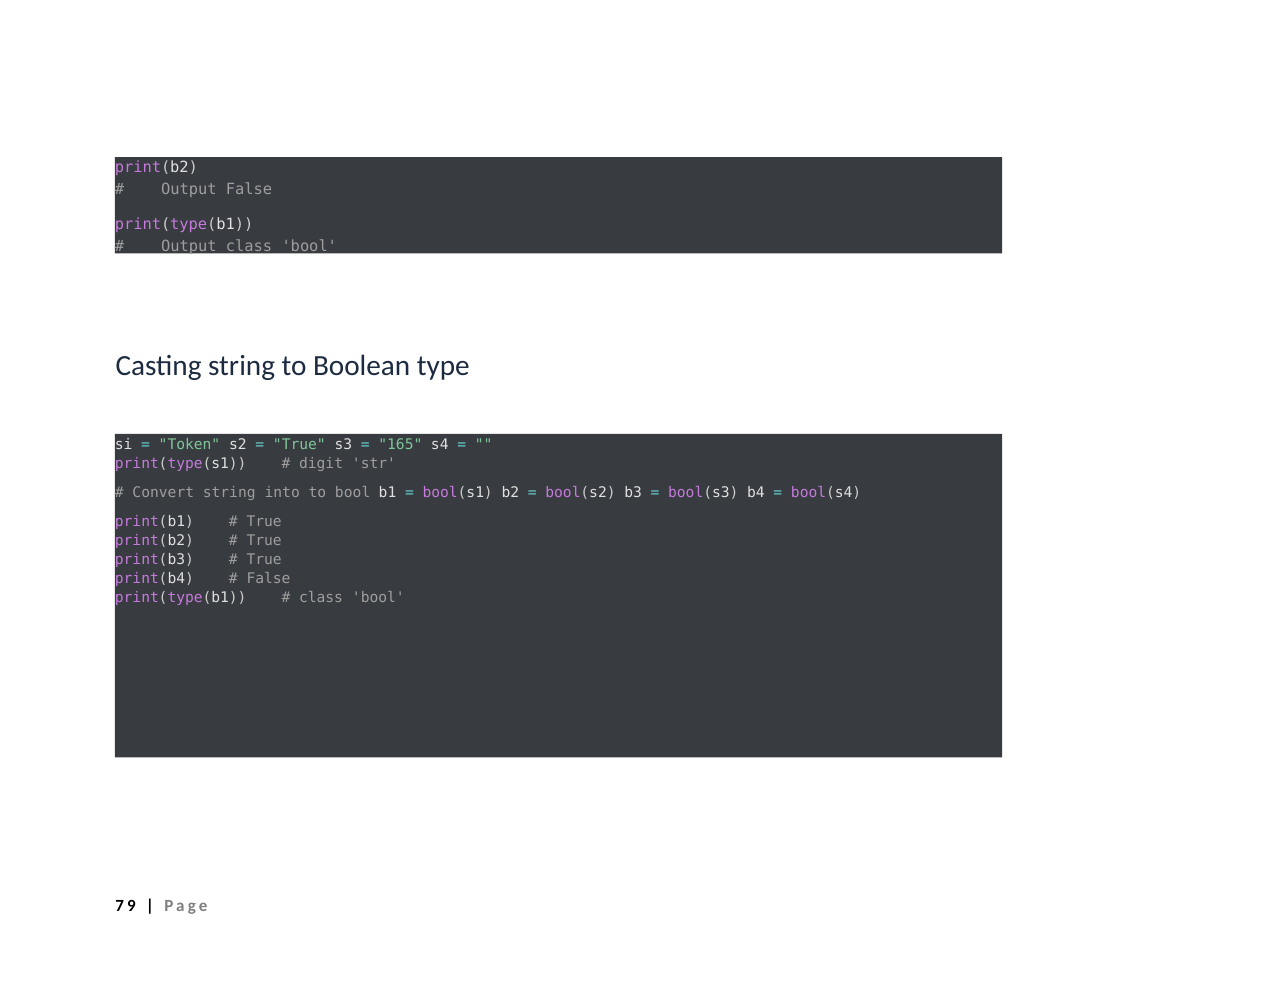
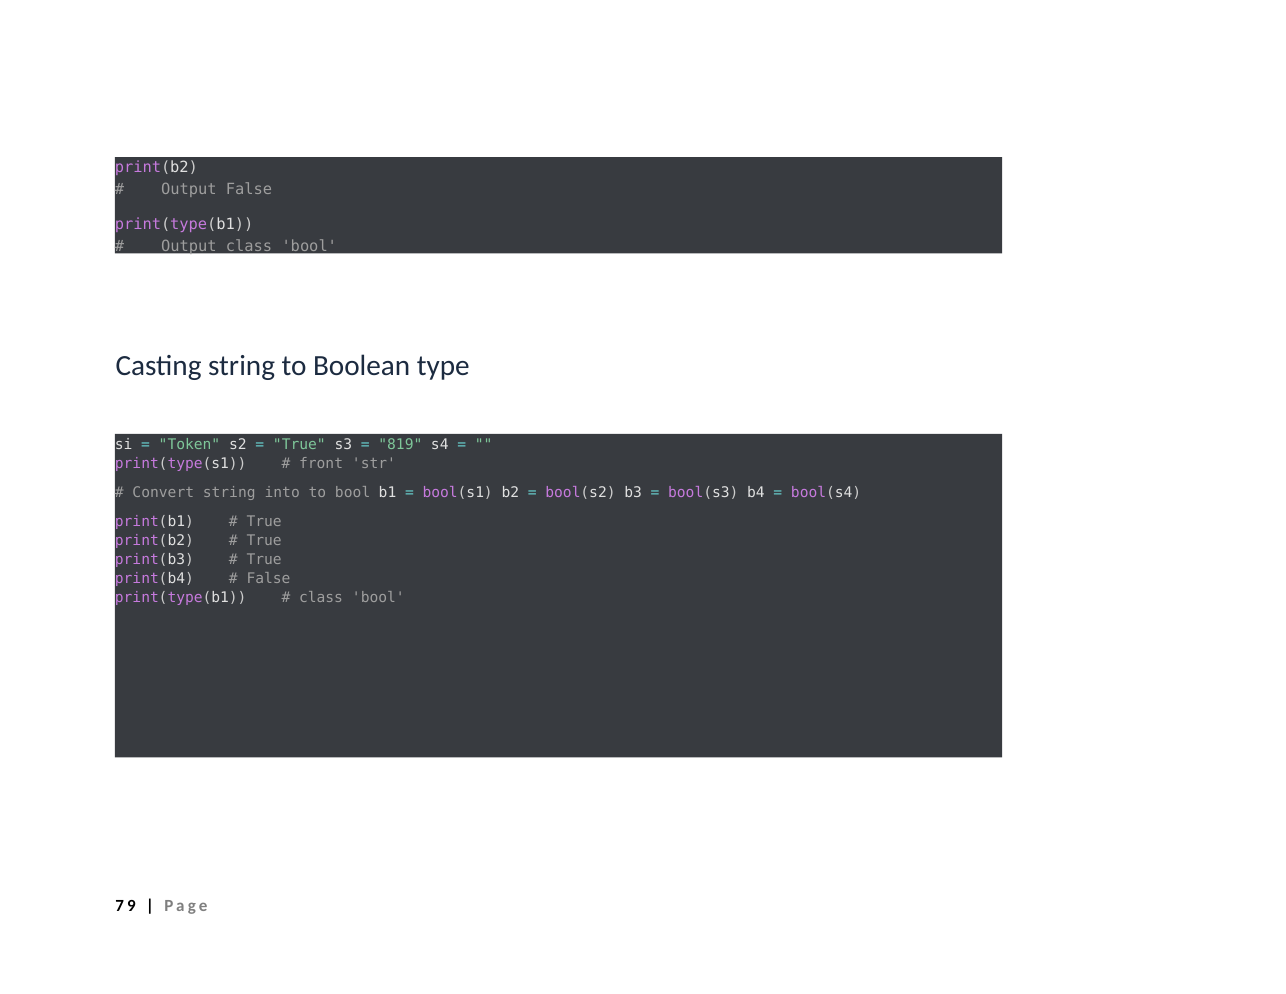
165: 165 -> 819
digit: digit -> front
